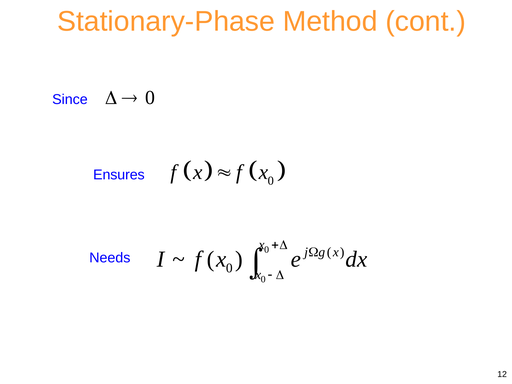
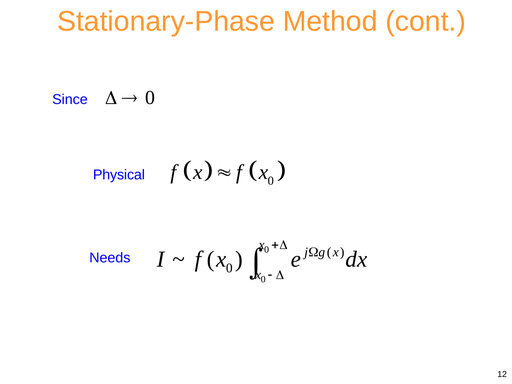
Ensures: Ensures -> Physical
